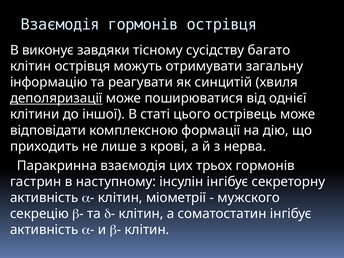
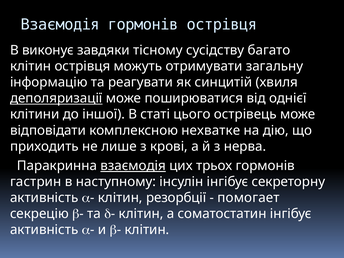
формації: формації -> нехватке
взаємодія at (133, 166) underline: none -> present
міометрії: міометрії -> резорбції
мужского: мужского -> помогает
